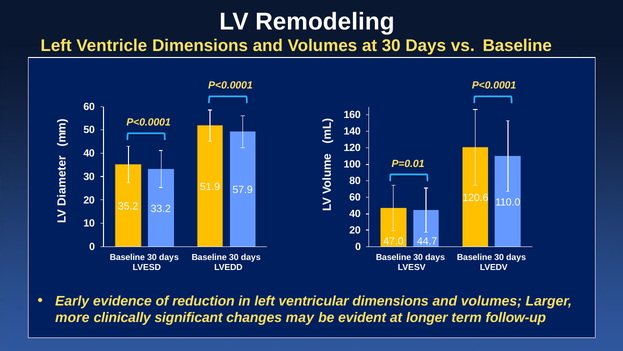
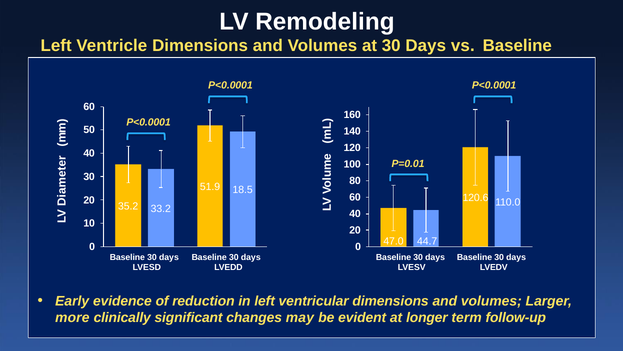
57.9: 57.9 -> 18.5
